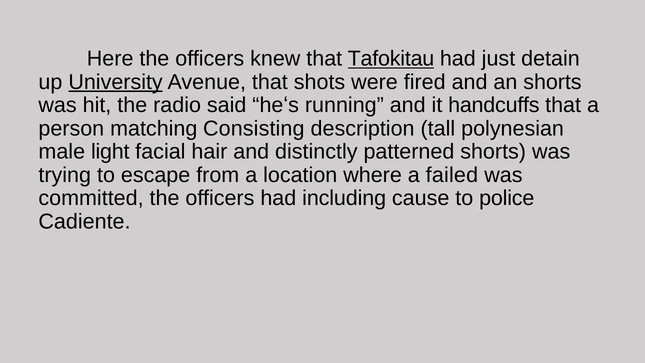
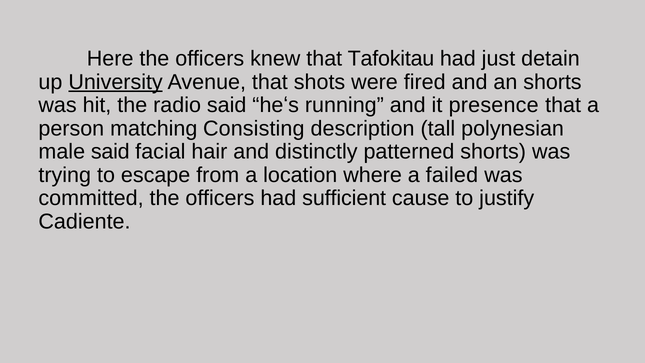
Tafokitau underline: present -> none
handcuffs: handcuffs -> presence
male light: light -> said
including: including -> sufficient
police: police -> justify
